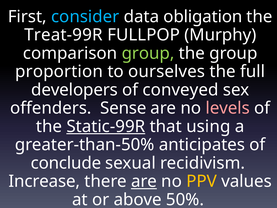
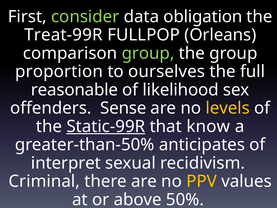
consider colour: light blue -> light green
Murphy: Murphy -> Orleans
developers: developers -> reasonable
conveyed: conveyed -> likelihood
levels colour: pink -> yellow
using: using -> know
conclude: conclude -> interpret
Increase: Increase -> Criminal
are at (144, 181) underline: present -> none
